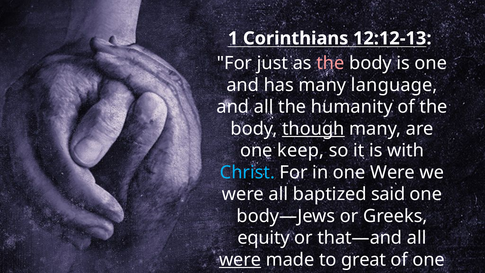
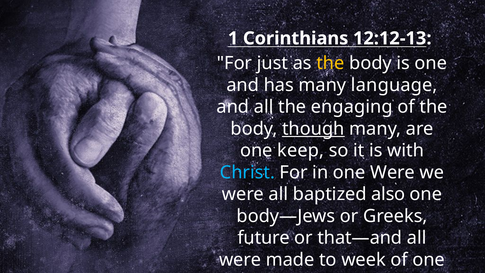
the at (330, 63) colour: pink -> yellow
humanity: humanity -> engaging
said: said -> also
equity: equity -> future
were at (240, 260) underline: present -> none
great: great -> week
